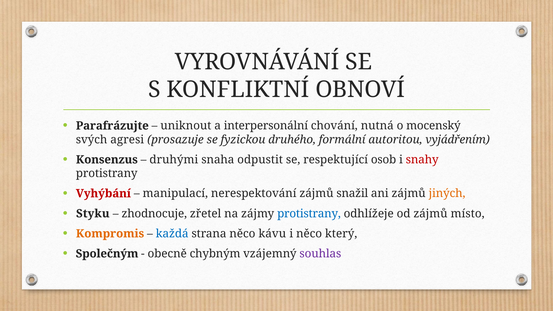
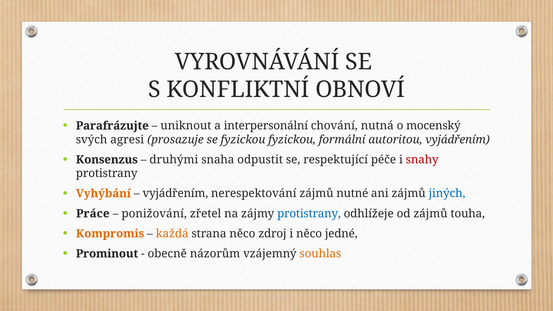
fyzickou druhého: druhého -> fyzickou
osob: osob -> péče
Vyhýbání colour: red -> orange
manipulací at (175, 194): manipulací -> vyjádřením
snažil: snažil -> nutné
jiných colour: orange -> blue
Styku: Styku -> Práce
zhodnocuje: zhodnocuje -> ponižování
místo: místo -> touha
každá colour: blue -> orange
kávu: kávu -> zdroj
který: který -> jedné
Společným: Společným -> Prominout
chybným: chybným -> názorům
souhlas colour: purple -> orange
